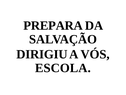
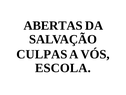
PREPARA: PREPARA -> ABERTAS
DIRIGIU: DIRIGIU -> CULPAS
